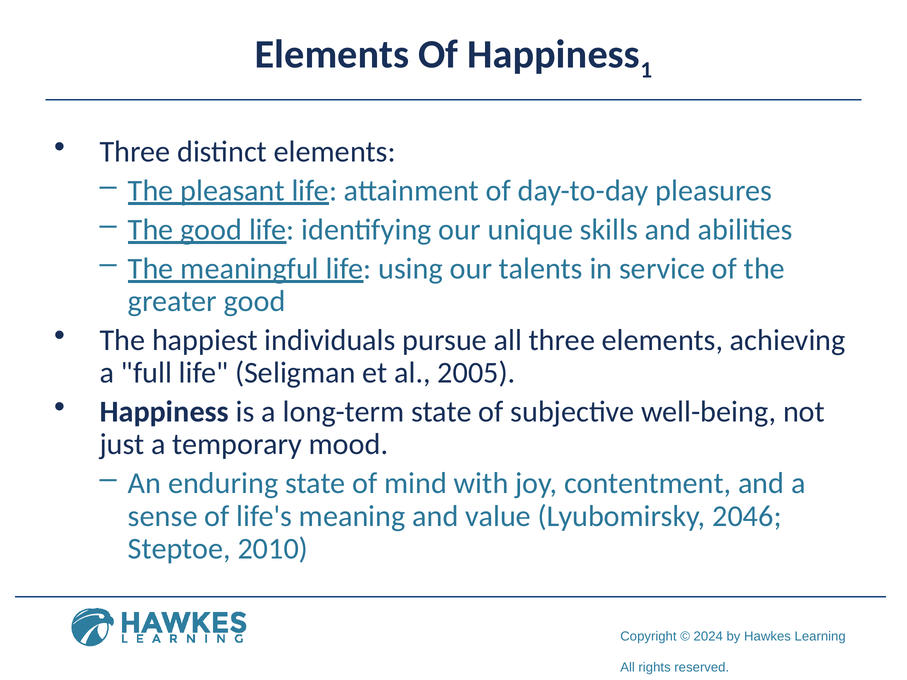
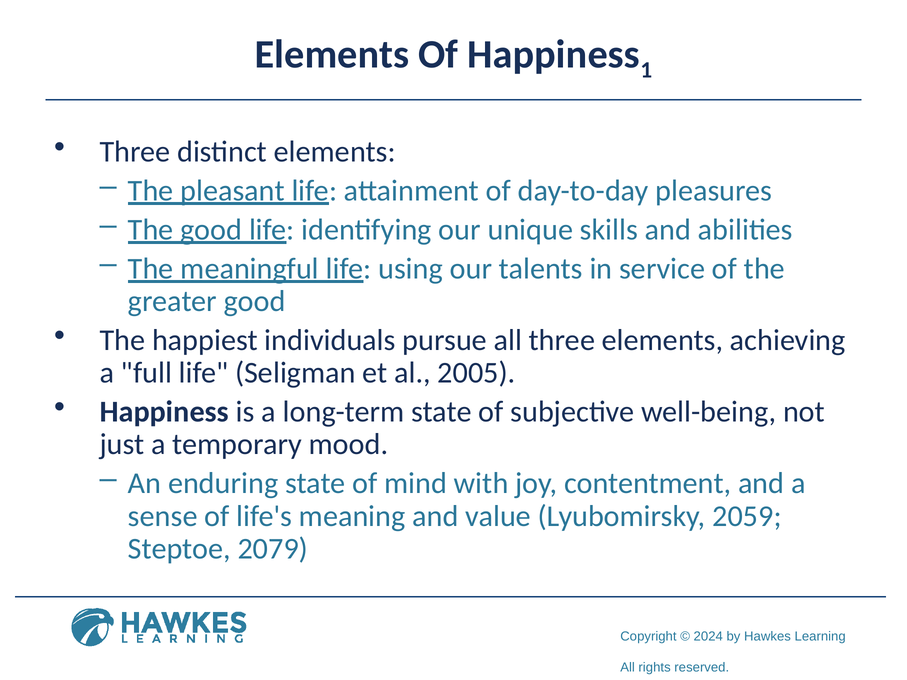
2046: 2046 -> 2059
2010: 2010 -> 2079
